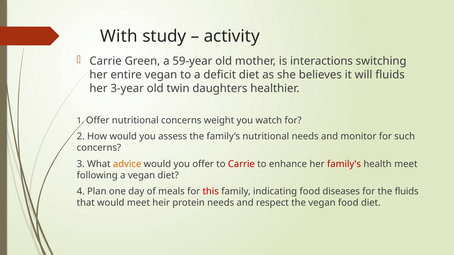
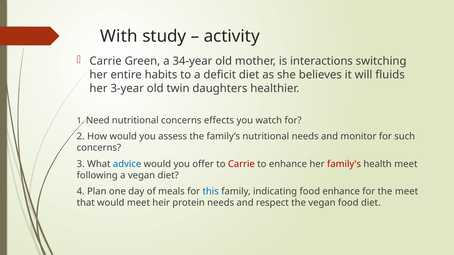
59-year: 59-year -> 34-year
entire vegan: vegan -> habits
1 Offer: Offer -> Need
weight: weight -> effects
advice colour: orange -> blue
this colour: red -> blue
food diseases: diseases -> enhance
the fluids: fluids -> meet
